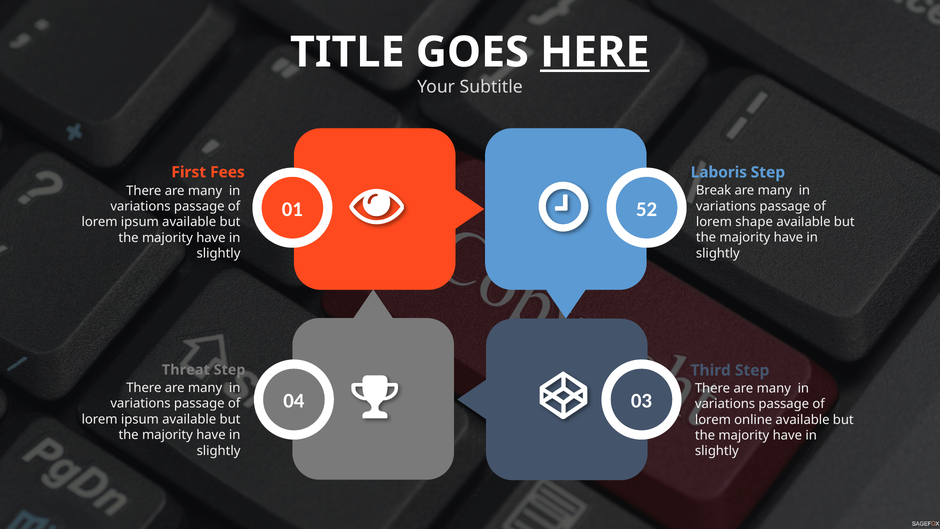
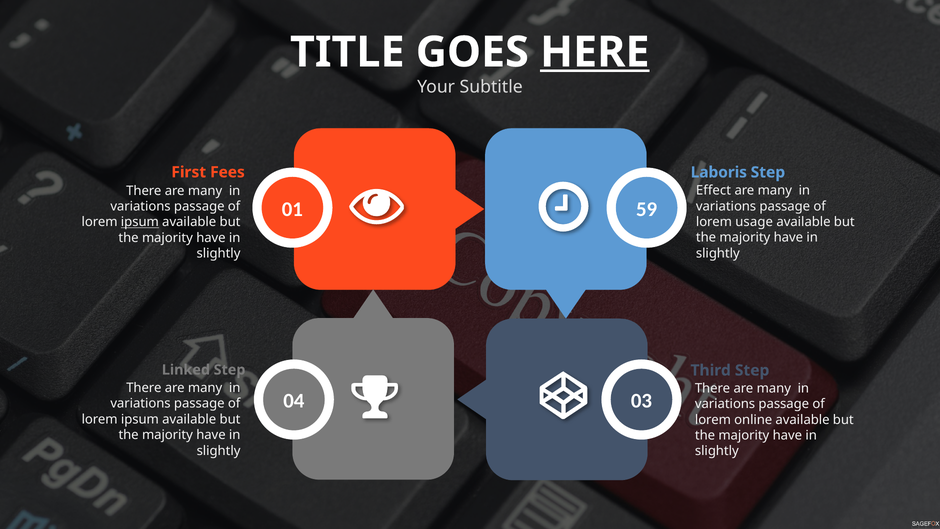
Break: Break -> Effect
52: 52 -> 59
shape: shape -> usage
ipsum at (140, 222) underline: none -> present
Threat: Threat -> Linked
